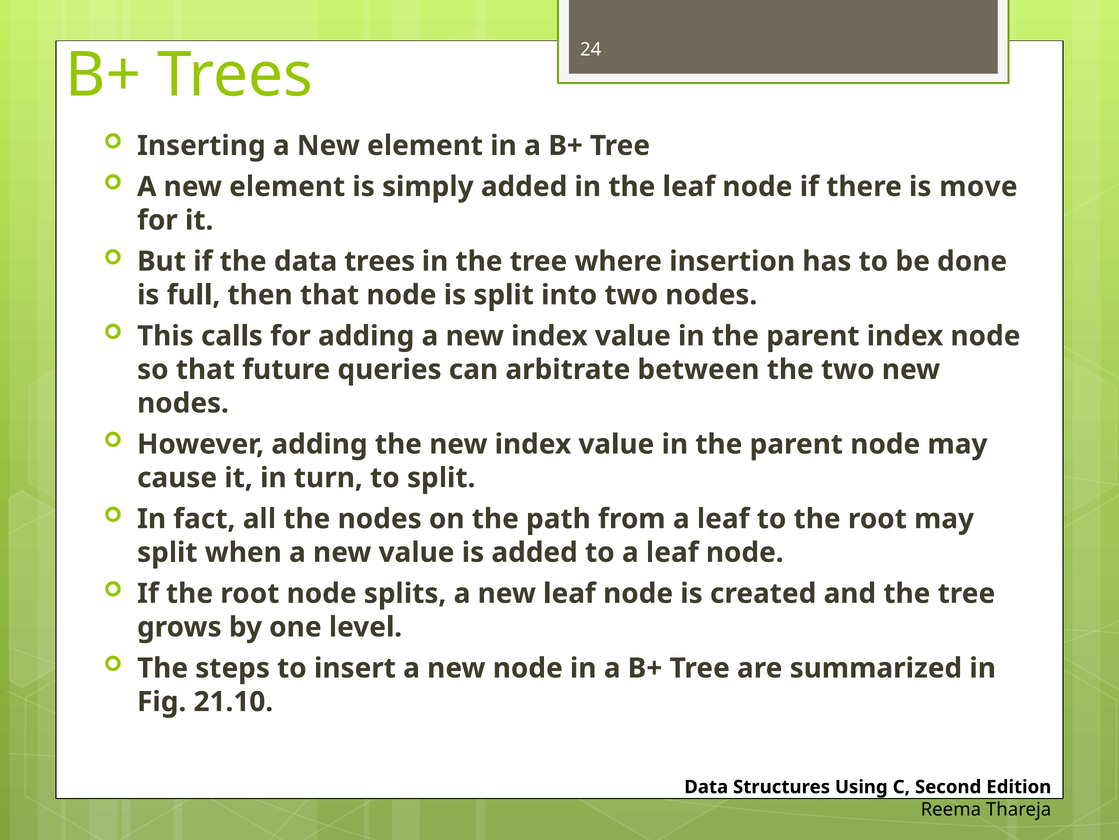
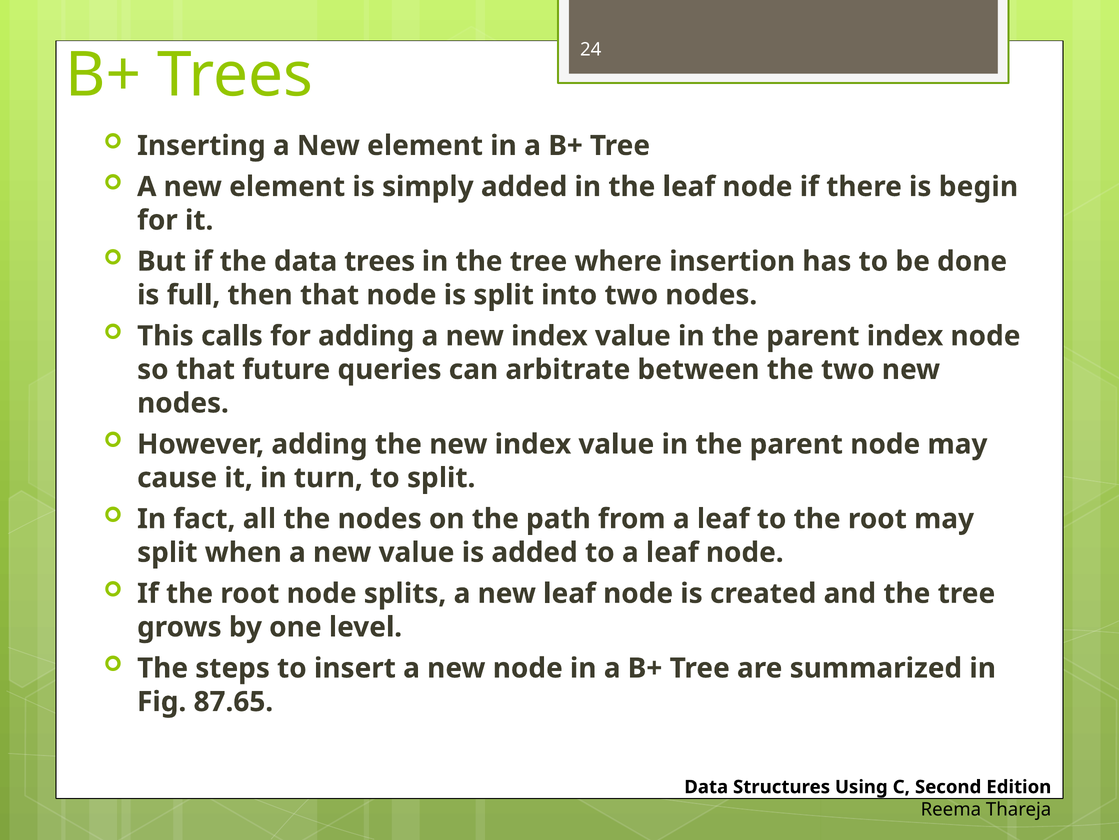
move: move -> begin
21.10: 21.10 -> 87.65
